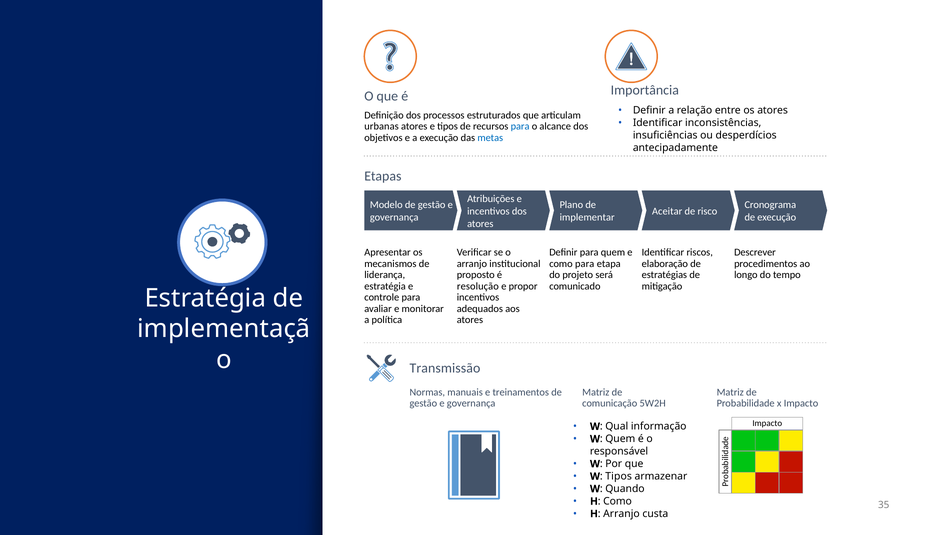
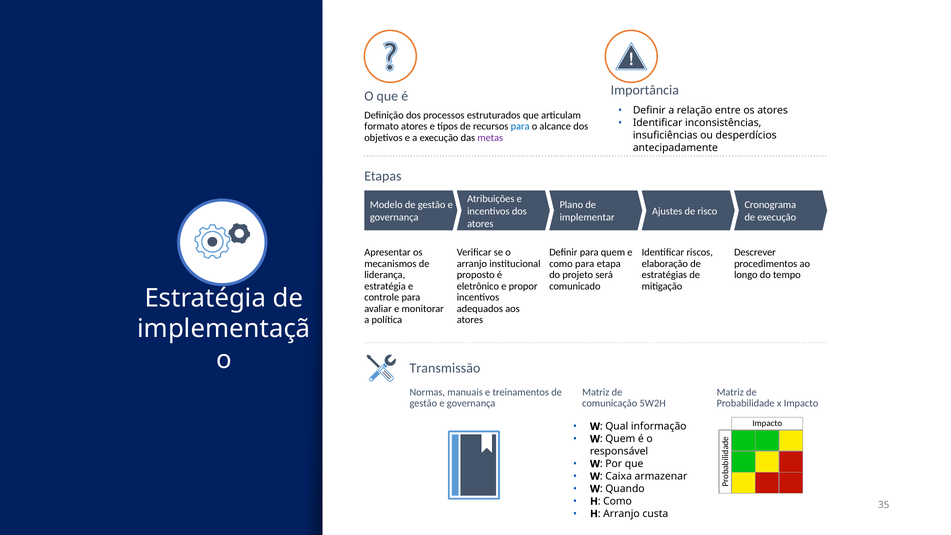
urbanas: urbanas -> formato
metas colour: blue -> purple
Aceitar: Aceitar -> Ajustes
resolução: resolução -> eletrônico
W Tipos: Tipos -> Caixa
